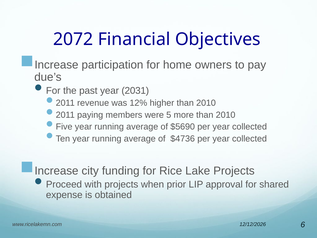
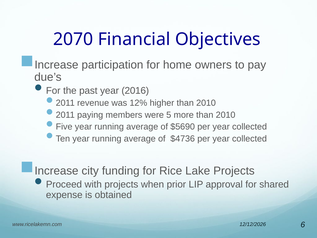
2072: 2072 -> 2070
2031: 2031 -> 2016
